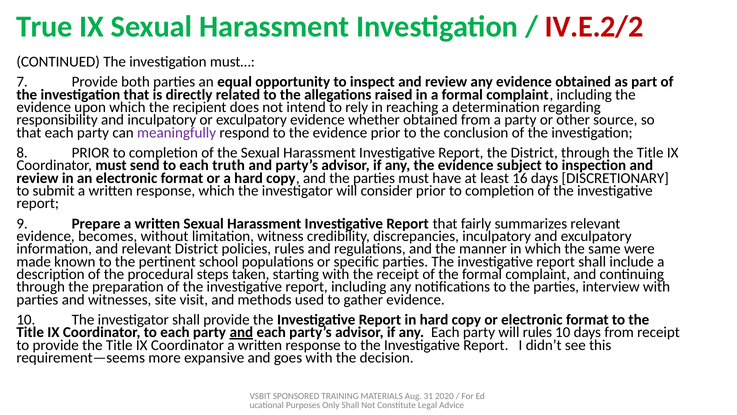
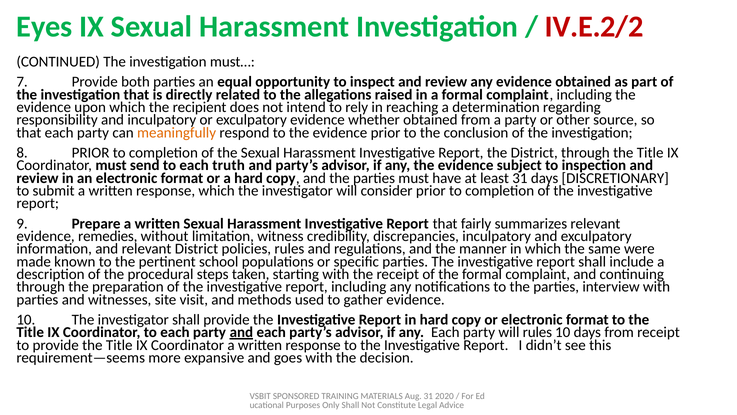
True: True -> Eyes
meaningfully colour: purple -> orange
least 16: 16 -> 31
becomes: becomes -> remedies
